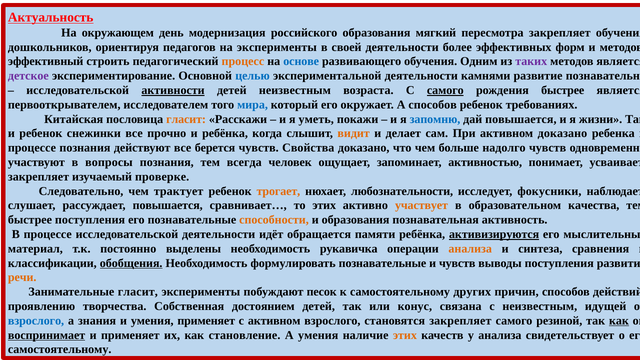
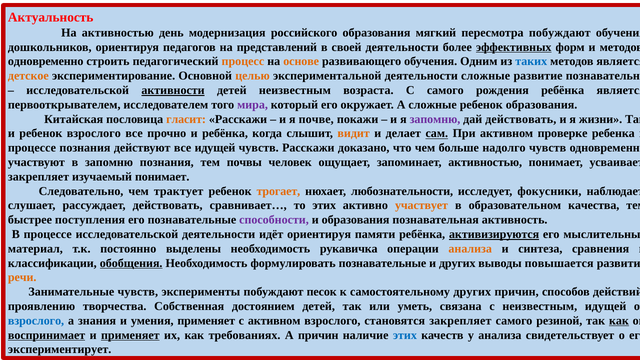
Актуальность underline: present -> none
На окружающем: окружающем -> активностью
пересмотра закрепляет: закрепляет -> побуждают
на эксперименты: эксперименты -> представлений
эффективных underline: none -> present
эффективный at (46, 61): эффективный -> одновременно
основе colour: blue -> orange
таких colour: purple -> blue
детское colour: purple -> orange
целью colour: blue -> orange
деятельности камнями: камнями -> сложные
самого at (445, 90) underline: present -> none
рождения быстрее: быстрее -> ребёнка
мира colour: blue -> purple
А способов: способов -> сложные
ребенок требованиях: требованиях -> образования
уметь: уметь -> почве
запомню at (435, 119) colour: blue -> purple
дай повышается: повышается -> действовать
ребенок снежинки: снежинки -> взрослого
сам underline: none -> present
активном доказано: доказано -> проверке
все берется: берется -> идущей
чувств Свойства: Свойства -> Расскажи
в вопросы: вопросы -> запомню
всегда: всегда -> почвы
изучаемый проверке: проверке -> понимает
рассуждает повышается: повышается -> действовать
способности colour: orange -> purple
идёт обращается: обращается -> ориентируя
и чувств: чувств -> других
выводы поступления: поступления -> повышается
Занимательные гласит: гласит -> чувств
конус: конус -> уметь
применяет at (130, 335) underline: none -> present
становление: становление -> требованиях
А умения: умения -> причин
этих at (405, 335) colour: orange -> blue
самостоятельному at (60, 349): самостоятельному -> экспериментирует
